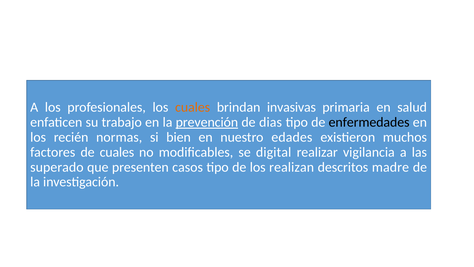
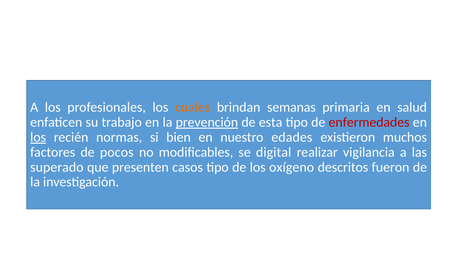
invasivas: invasivas -> semanas
dias: dias -> esta
enfermedades colour: black -> red
los at (38, 137) underline: none -> present
de cuales: cuales -> pocos
realizan: realizan -> oxígeno
madre: madre -> fueron
